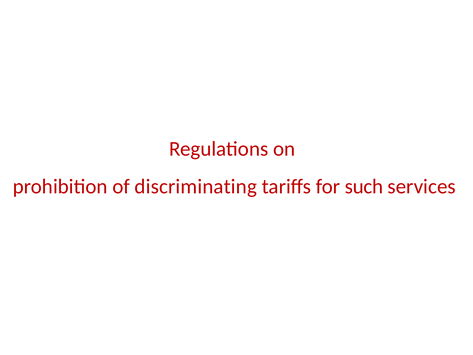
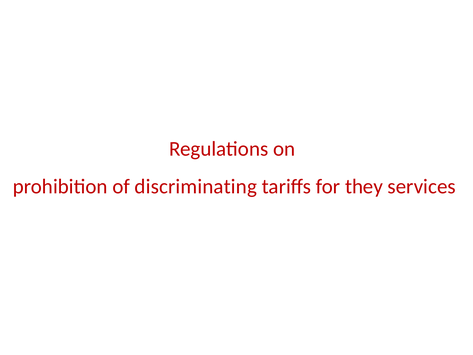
such: such -> they
